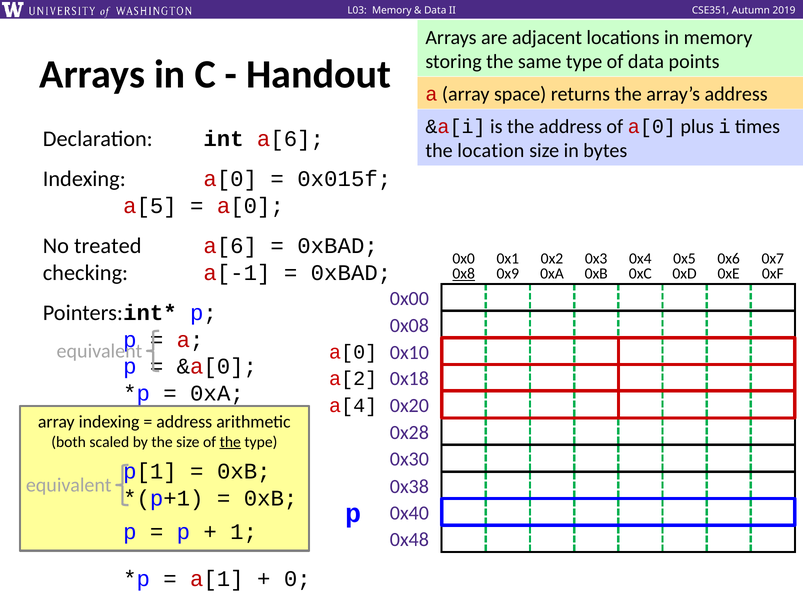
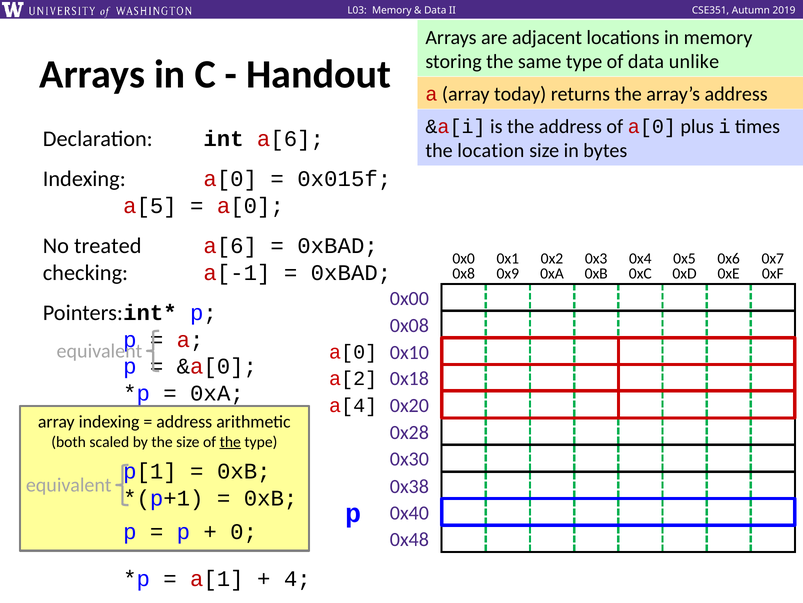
points: points -> unlike
space: space -> today
0x8 underline: present -> none
1: 1 -> 0
0: 0 -> 4
